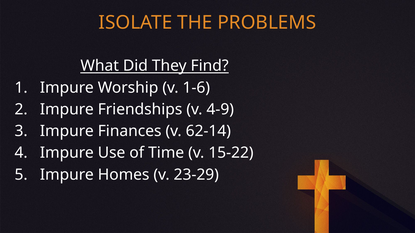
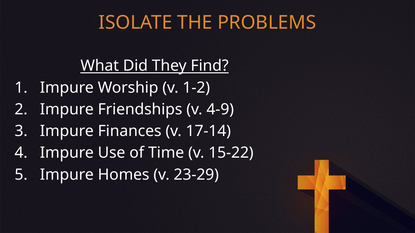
1-6: 1-6 -> 1-2
62-14: 62-14 -> 17-14
